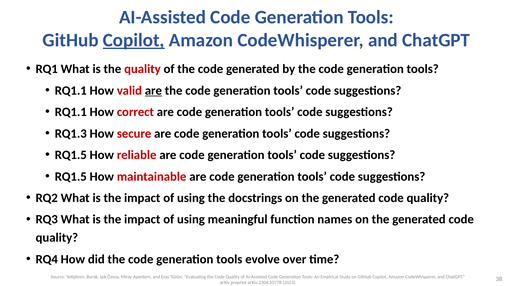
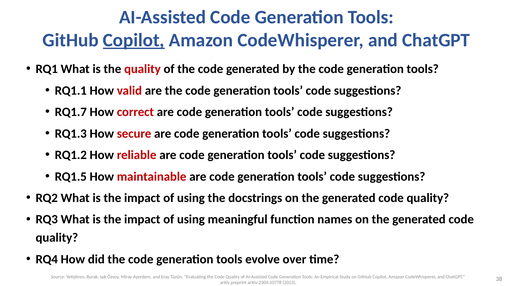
are at (153, 91) underline: present -> none
RQ1.1 at (71, 112): RQ1.1 -> RQ1.7
RQ1.5 at (71, 155): RQ1.5 -> RQ1.2
